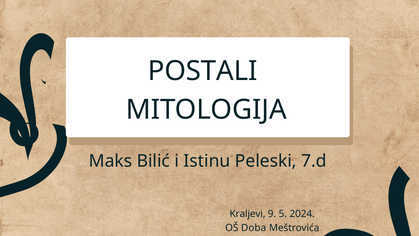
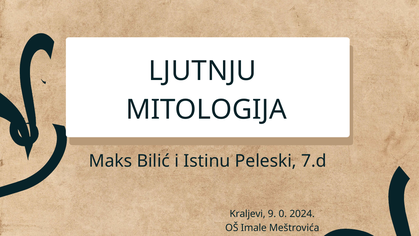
POSTALI: POSTALI -> LJUTNJU
5: 5 -> 0
Doba: Doba -> Imale
